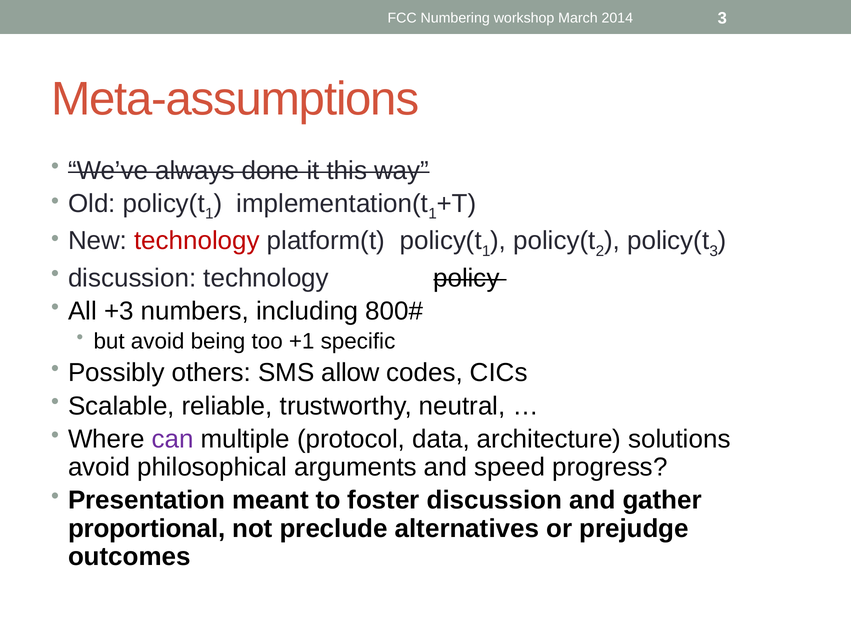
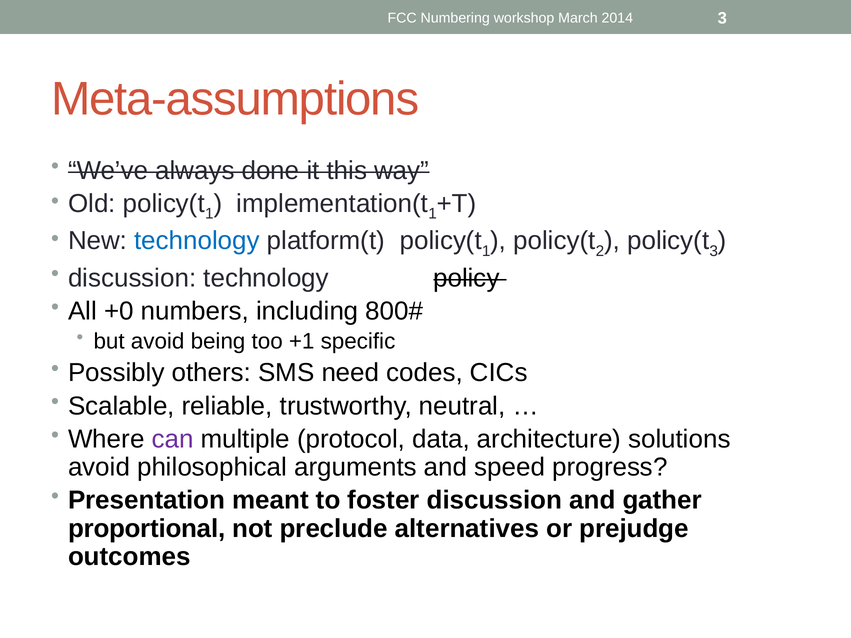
technology at (197, 241) colour: red -> blue
+3: +3 -> +0
allow: allow -> need
